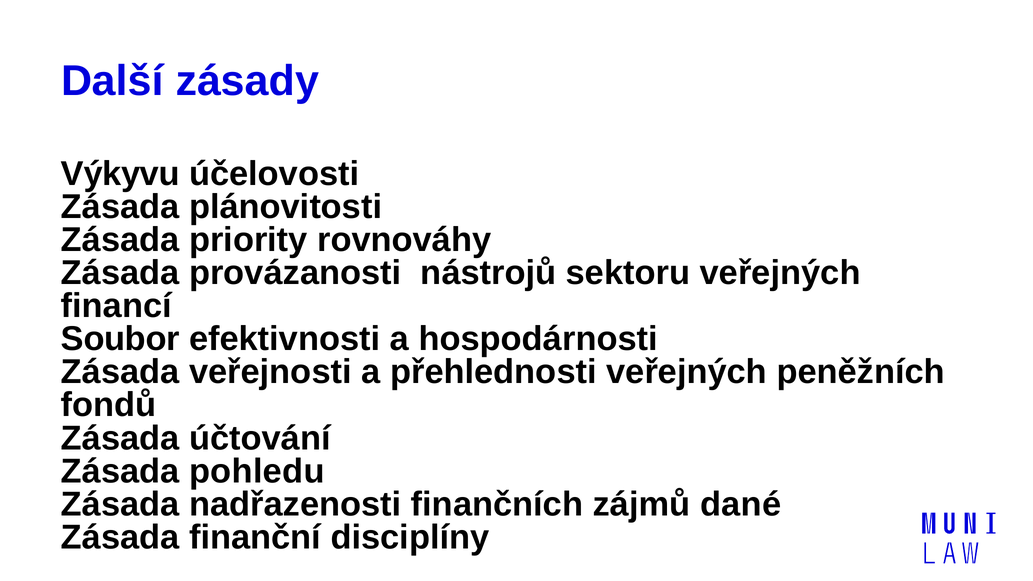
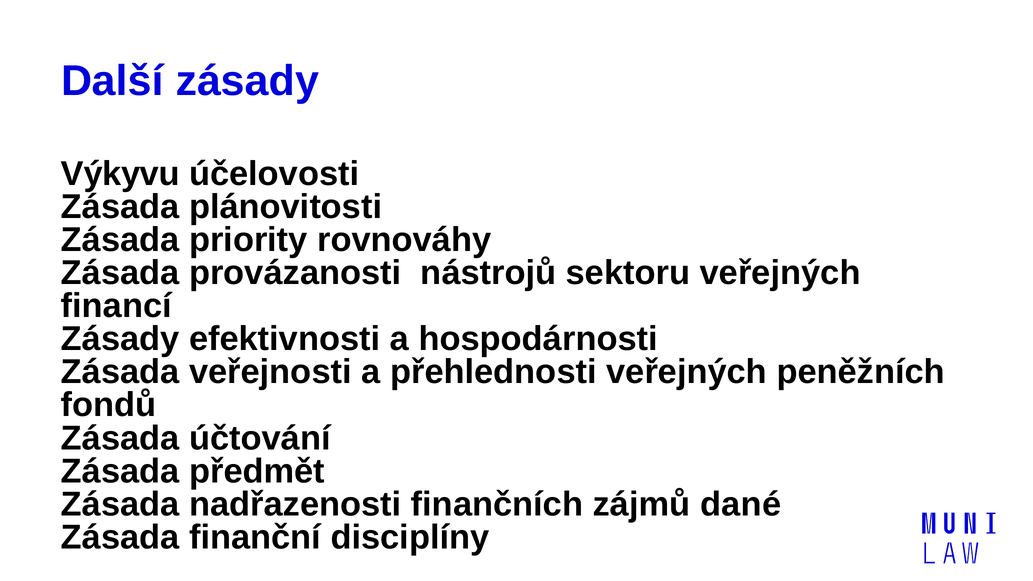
Soubor at (120, 339): Soubor -> Zásady
pohledu: pohledu -> předmět
